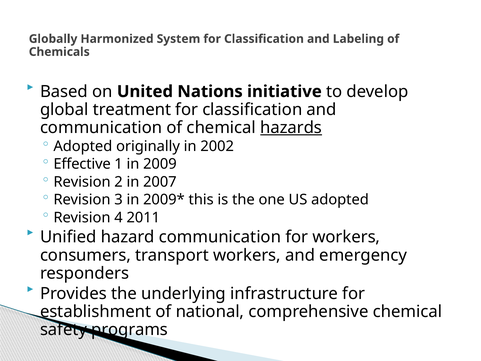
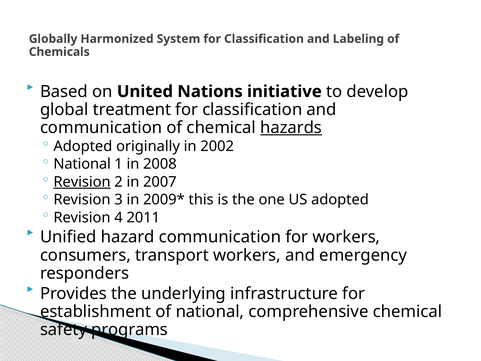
Effective at (82, 164): Effective -> National
2009: 2009 -> 2008
Revision at (82, 182) underline: none -> present
